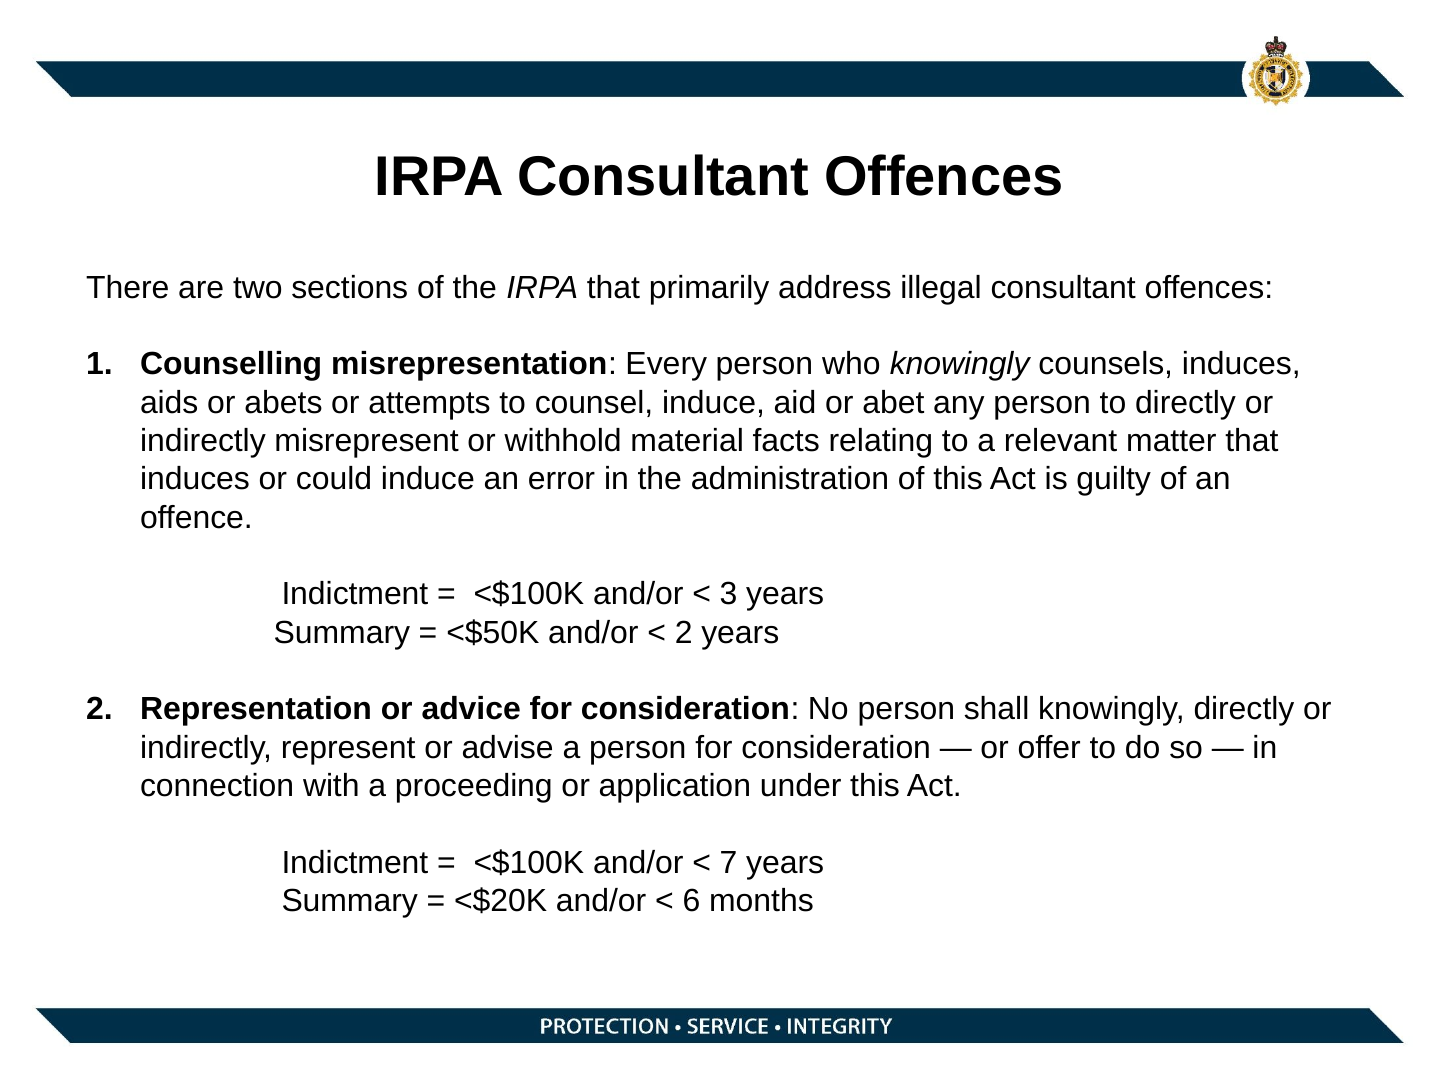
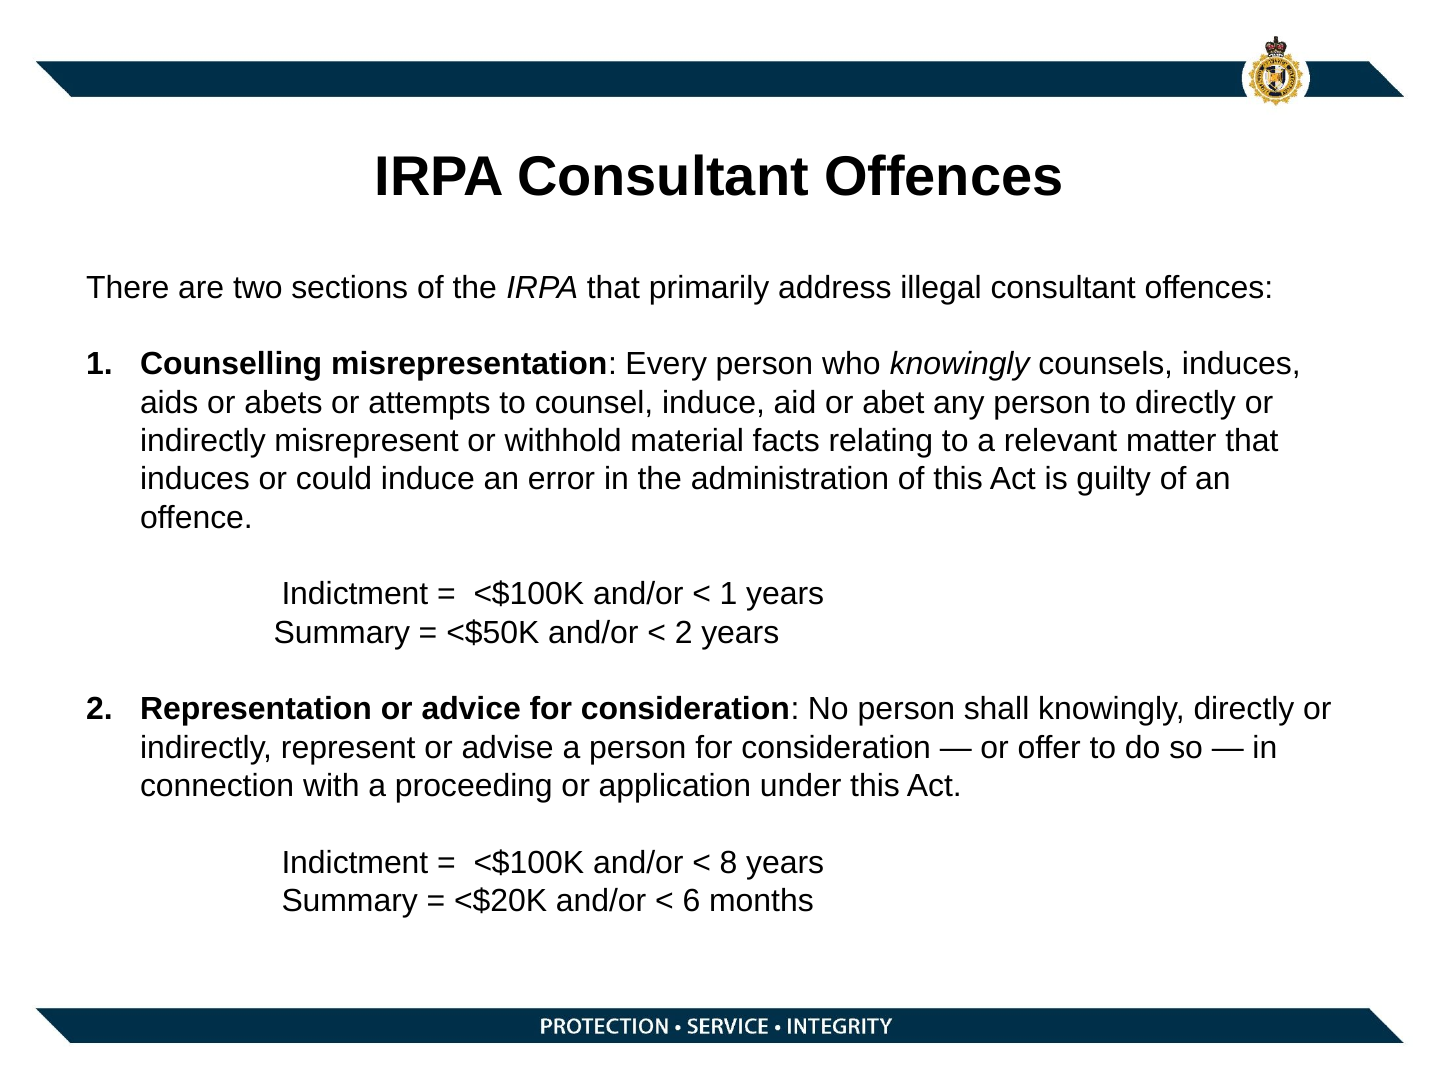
3 at (728, 594): 3 -> 1
7: 7 -> 8
